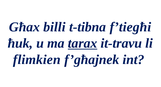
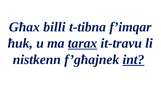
f’tiegħi: f’tiegħi -> f’imqar
flimkien: flimkien -> nistkenn
int underline: none -> present
